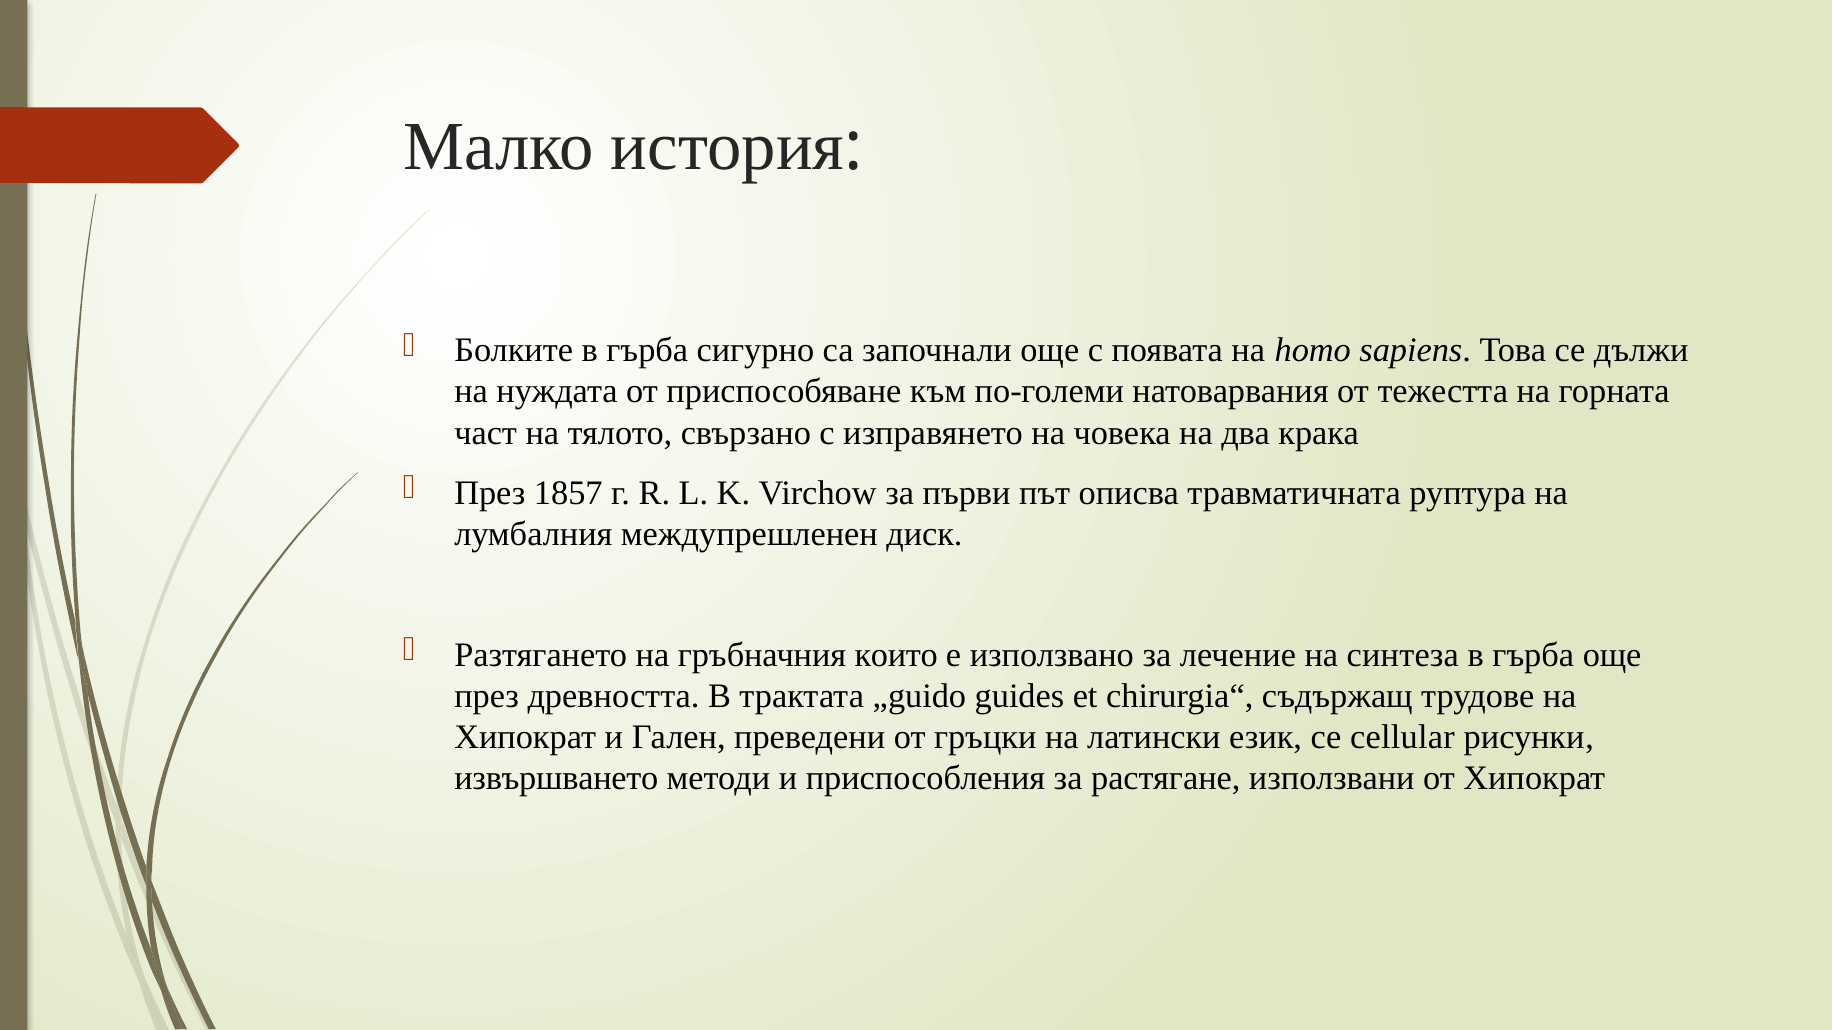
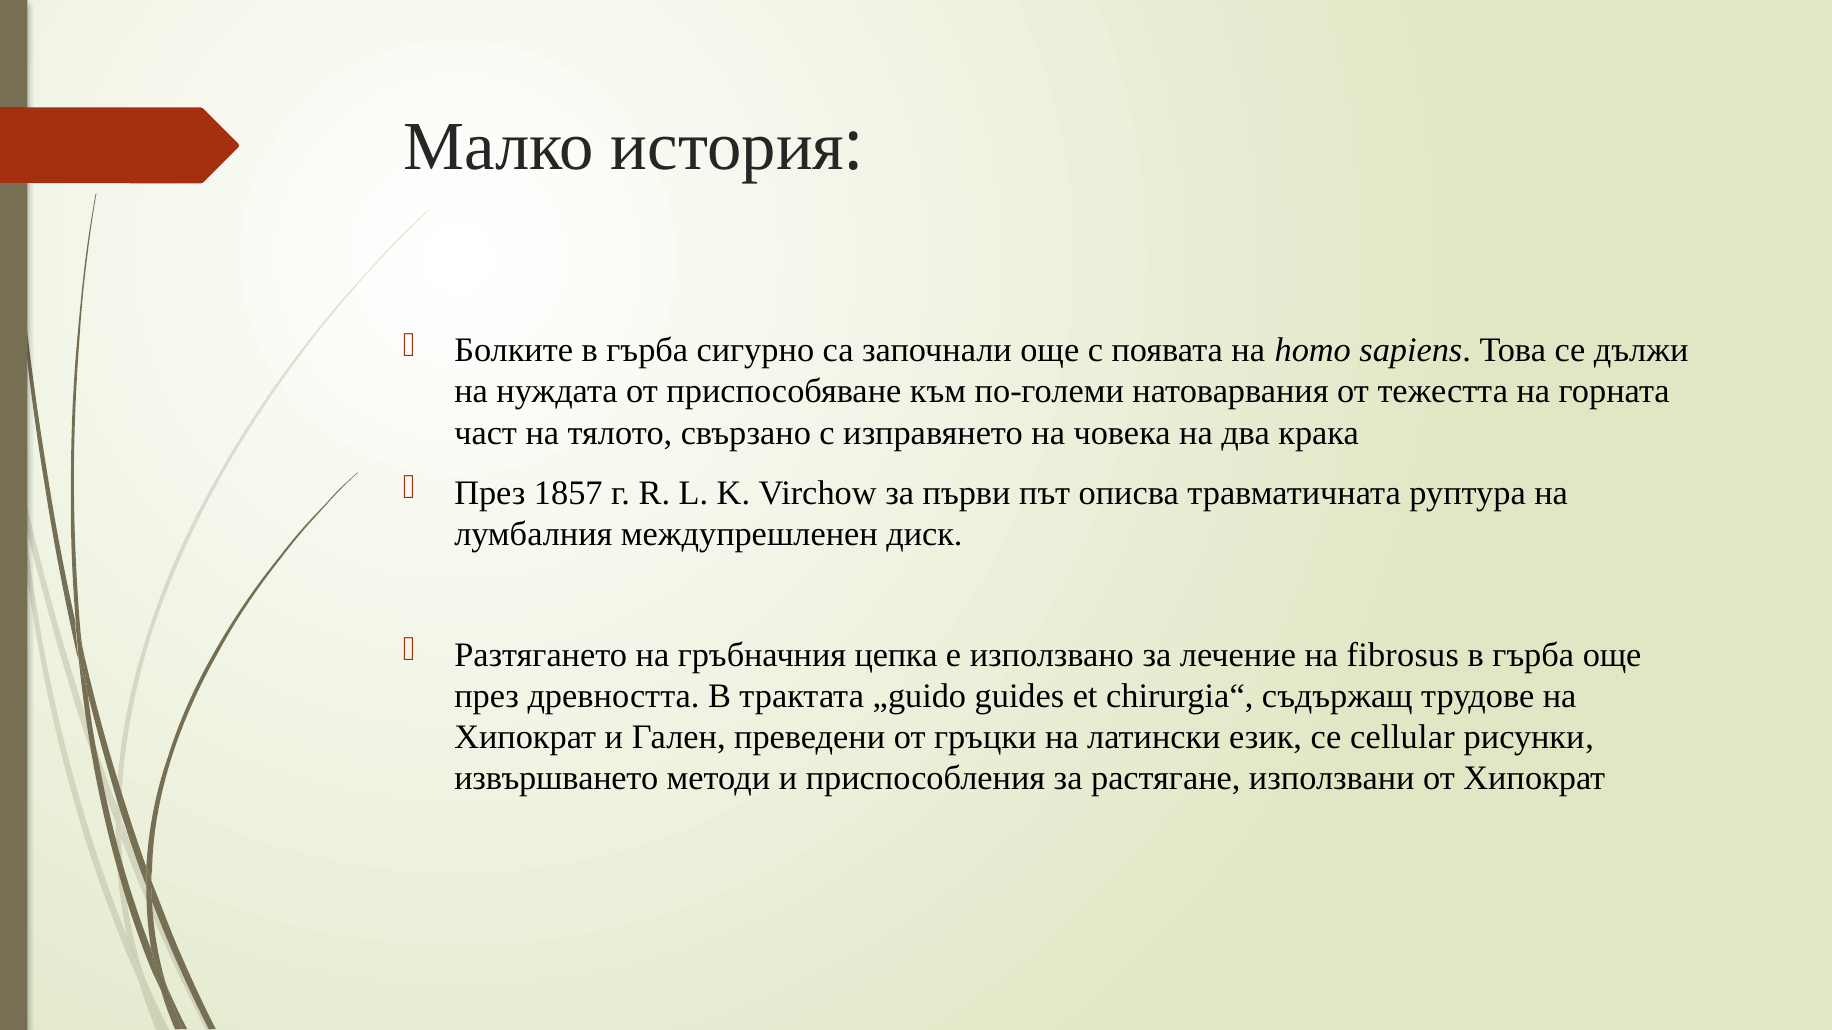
които: които -> цепка
синтеза: синтеза -> fibrosus
